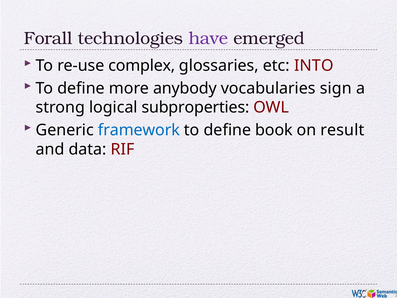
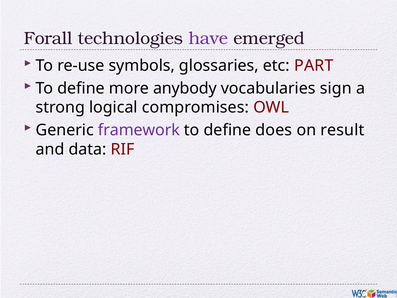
complex: complex -> symbols
INTO: INTO -> PART
subproperties: subproperties -> compromises
framework colour: blue -> purple
book: book -> does
